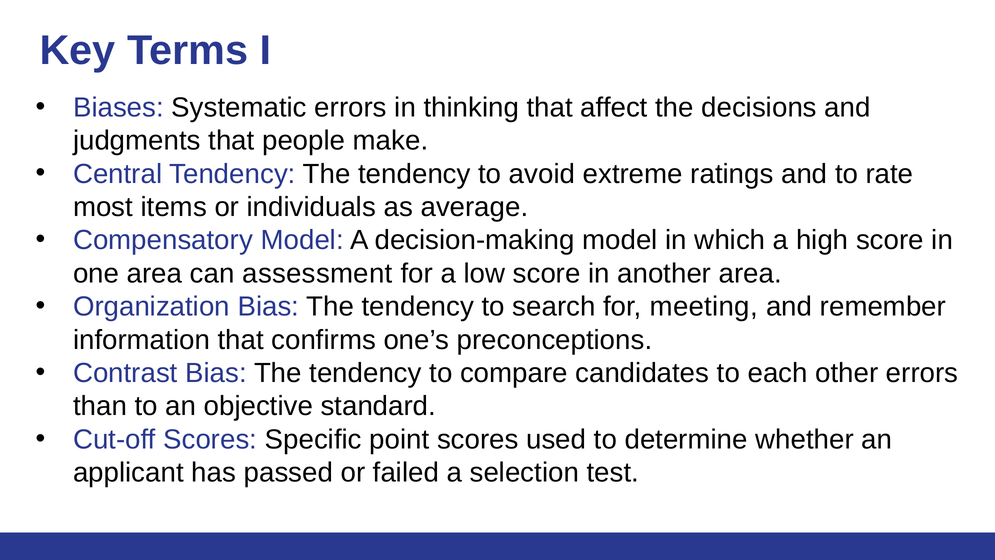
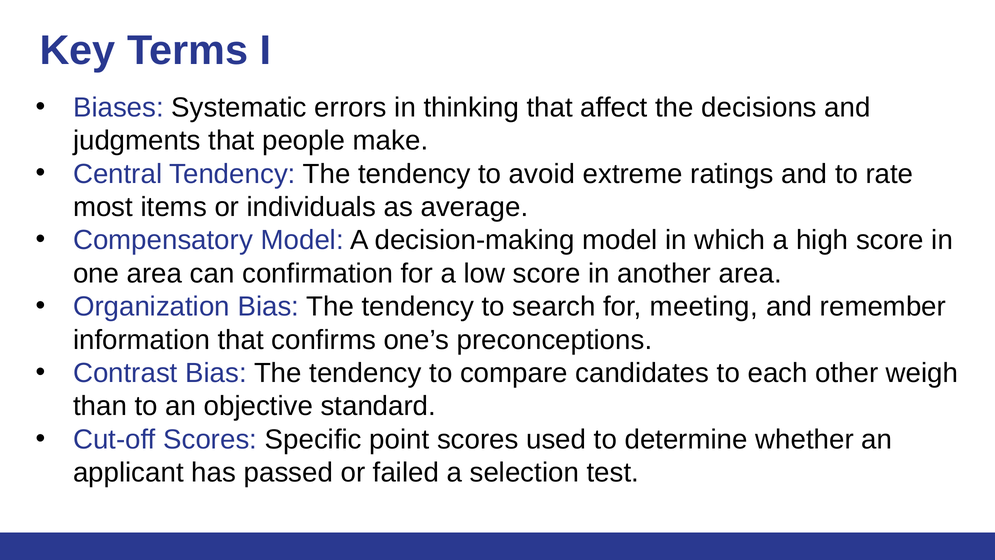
assessment: assessment -> confirmation
other errors: errors -> weigh
